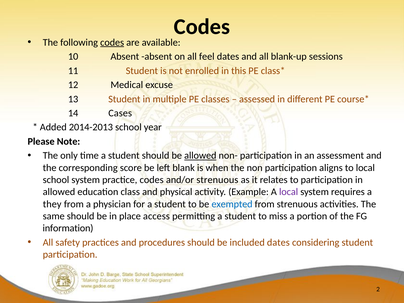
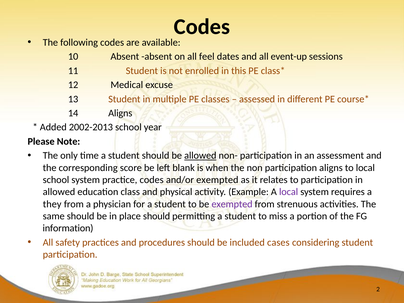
codes at (112, 42) underline: present -> none
blank-up: blank-up -> event-up
Cases at (120, 113): Cases -> Aligns
2014-2013: 2014-2013 -> 2002-2013
and/or strenuous: strenuous -> exempted
exempted at (232, 204) colour: blue -> purple
place access: access -> should
included dates: dates -> cases
